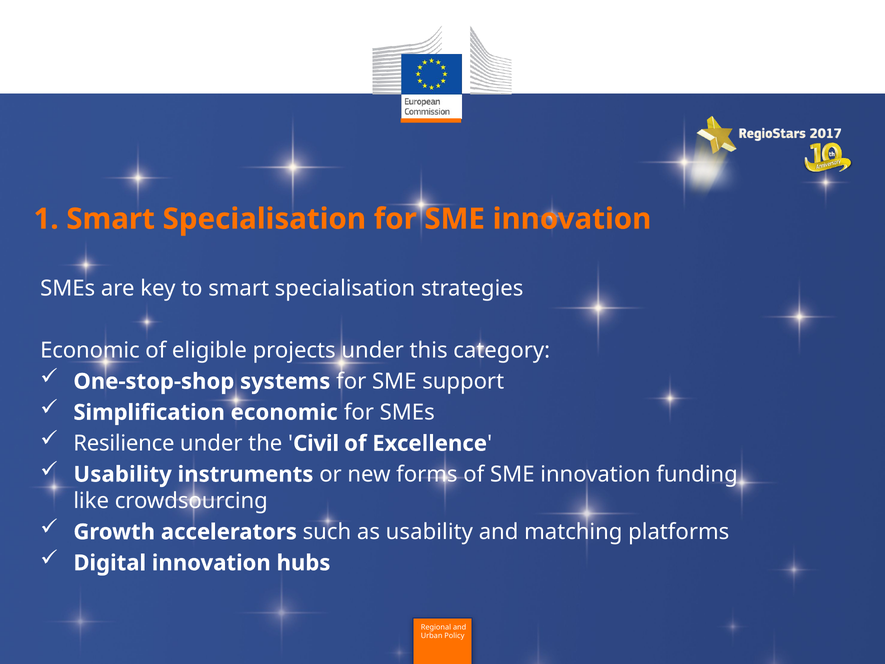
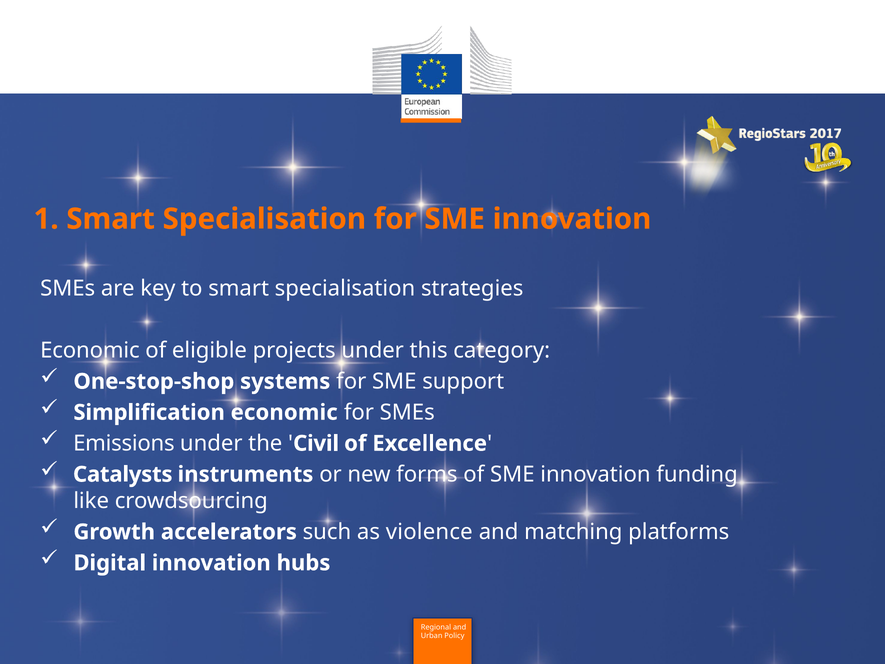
Resilience: Resilience -> Emissions
Usability at (123, 474): Usability -> Catalysts
as usability: usability -> violence
